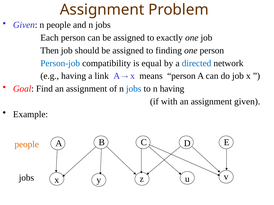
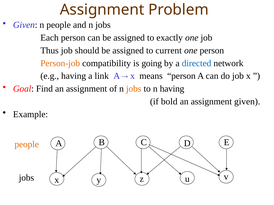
Then: Then -> Thus
finding: finding -> current
Person-job colour: blue -> orange
equal: equal -> going
jobs at (134, 89) colour: blue -> orange
with: with -> bold
